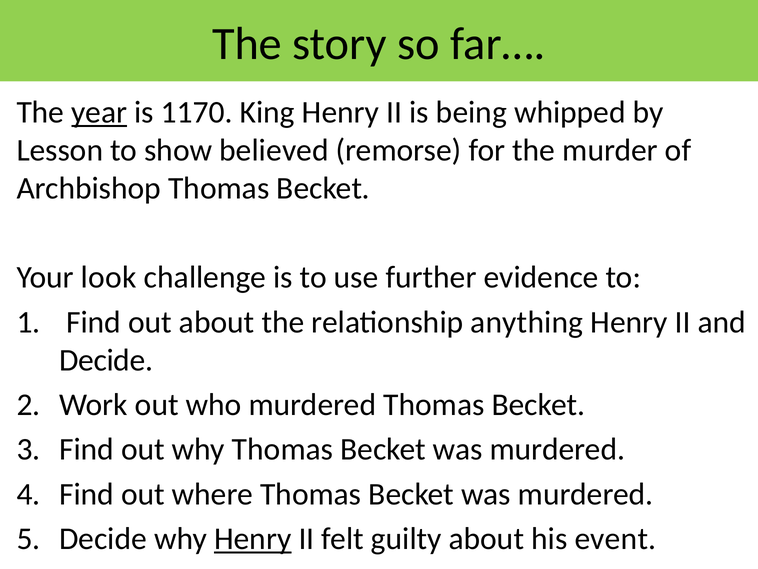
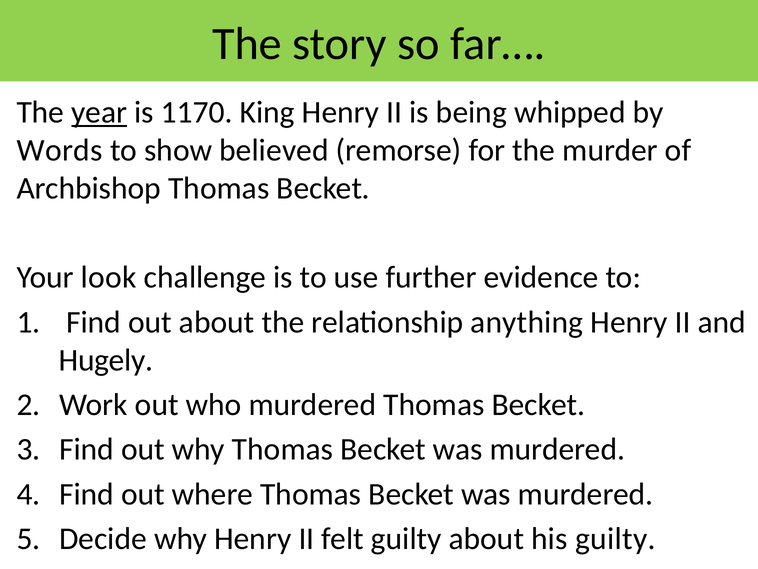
Lesson: Lesson -> Words
Decide at (106, 360): Decide -> Hugely
Henry at (253, 538) underline: present -> none
his event: event -> guilty
